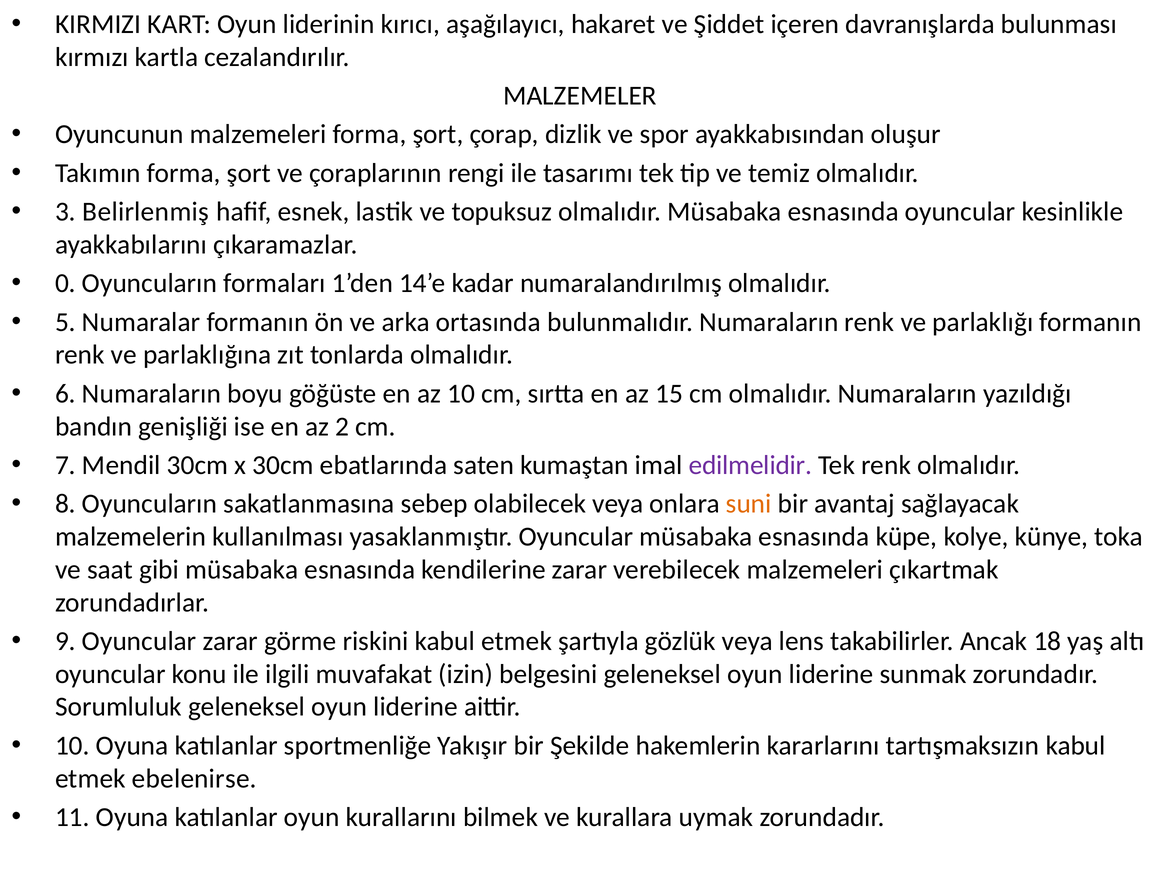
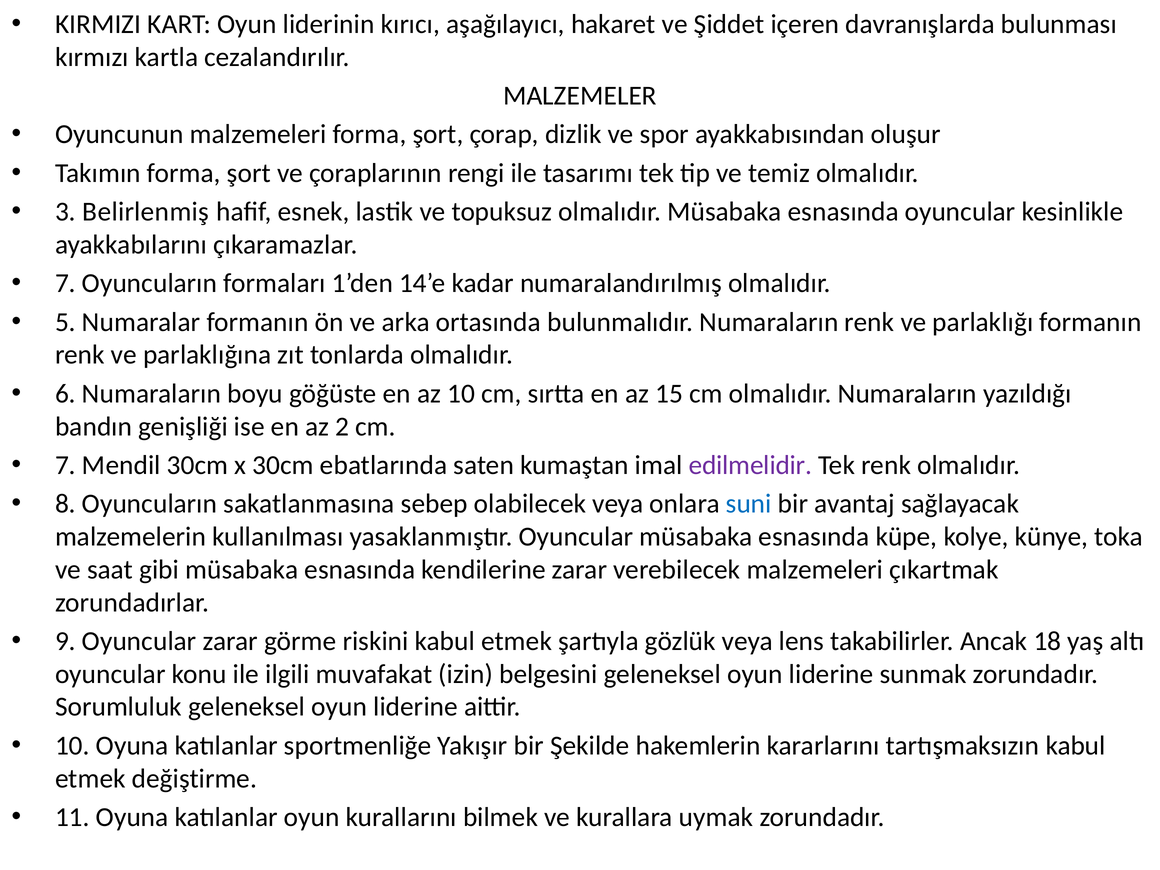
0 at (65, 283): 0 -> 7
suni colour: orange -> blue
ebelenirse: ebelenirse -> değiştirme
